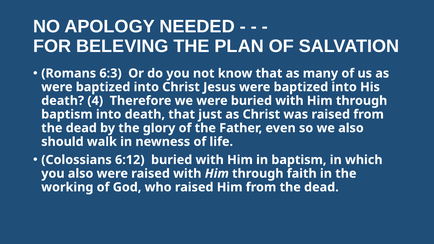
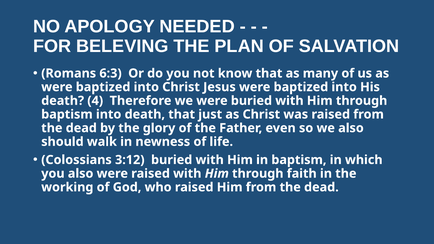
6:12: 6:12 -> 3:12
